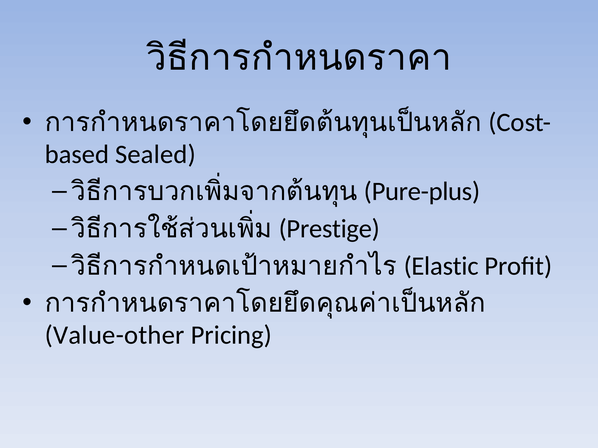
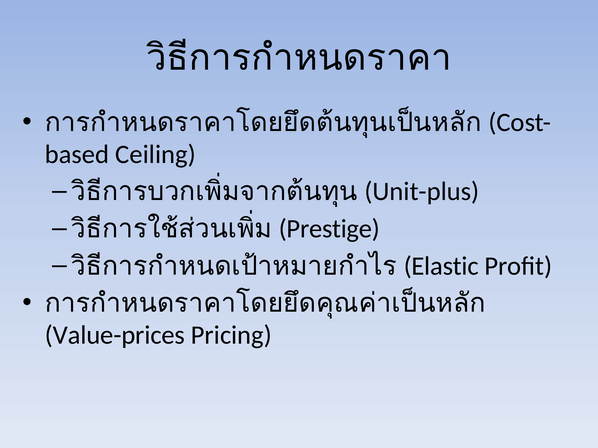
Sealed: Sealed -> Ceiling
Pure-plus: Pure-plus -> Unit-plus
Value-other: Value-other -> Value-prices
